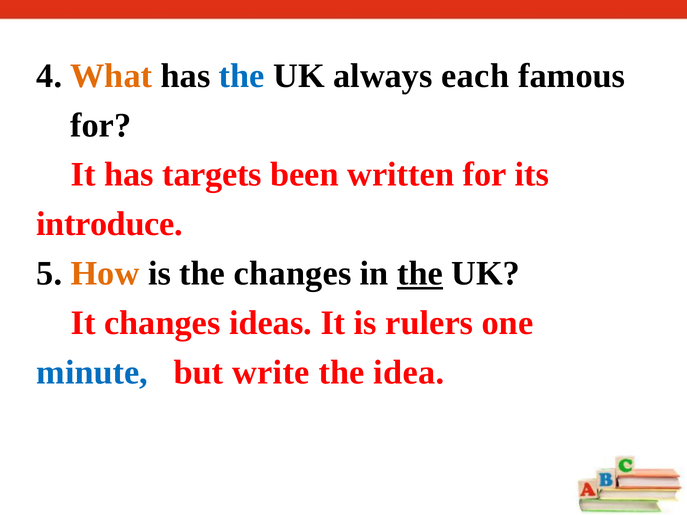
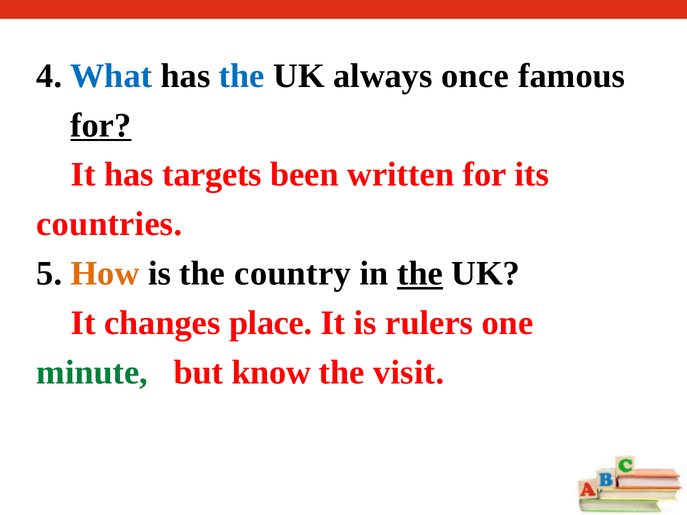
What colour: orange -> blue
each: each -> once
for at (101, 125) underline: none -> present
introduce: introduce -> countries
the changes: changes -> country
ideas: ideas -> place
minute colour: blue -> green
write: write -> know
idea: idea -> visit
